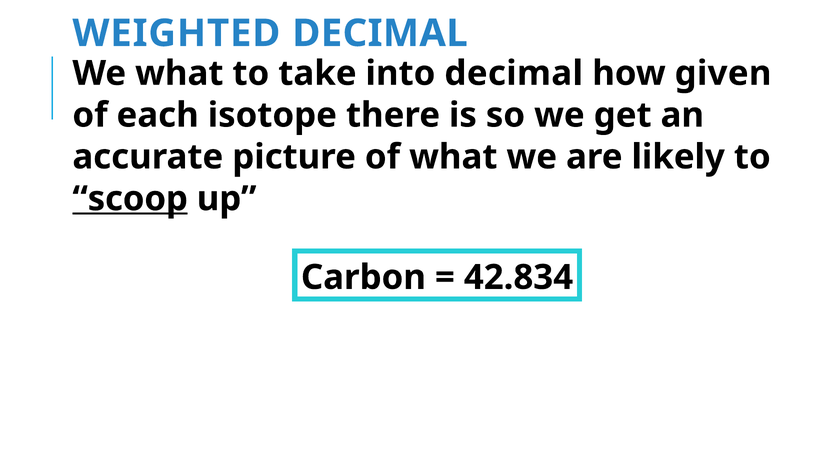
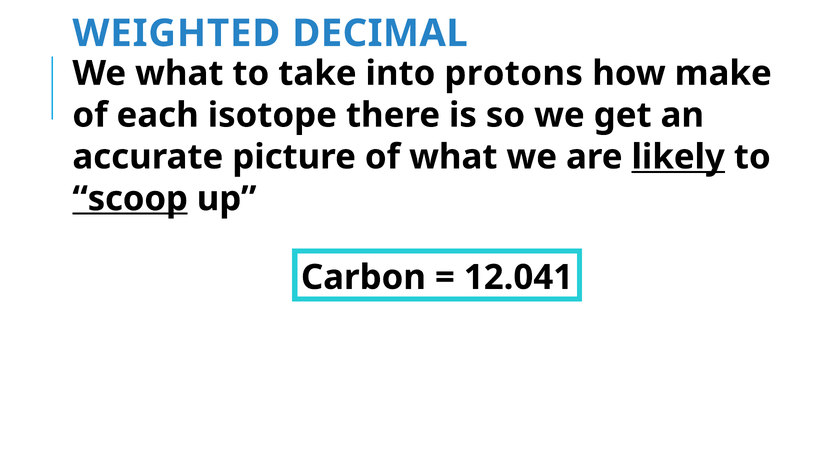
into decimal: decimal -> protons
given: given -> make
likely underline: none -> present
42.834: 42.834 -> 12.041
